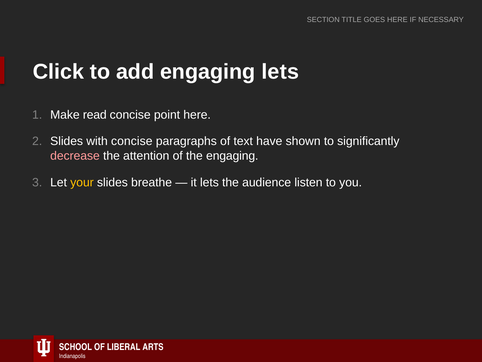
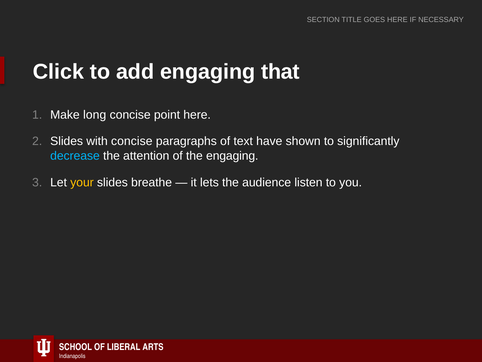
engaging lets: lets -> that
read: read -> long
decrease colour: pink -> light blue
